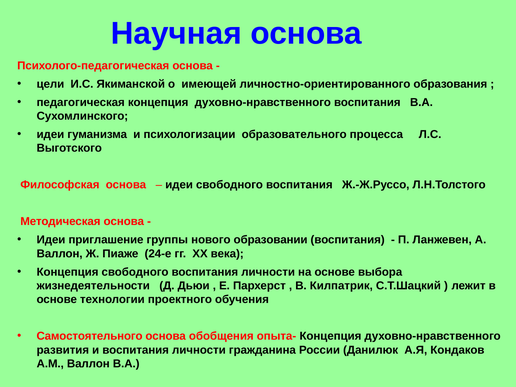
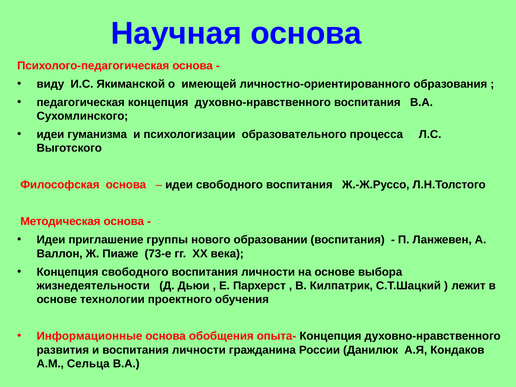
цели: цели -> виду
24-е: 24-е -> 73-е
Самостоятельного: Самостоятельного -> Информационные
А.М Валлон: Валлон -> Сельца
